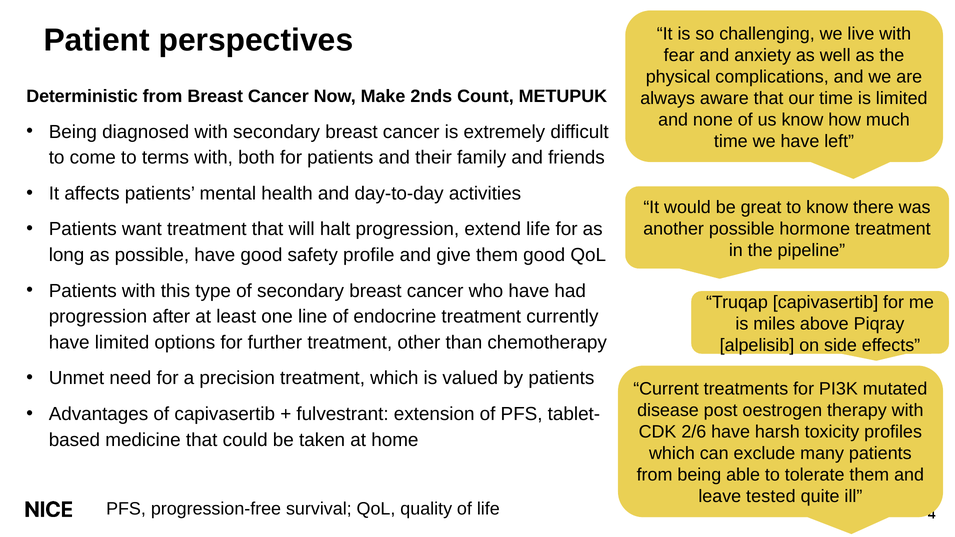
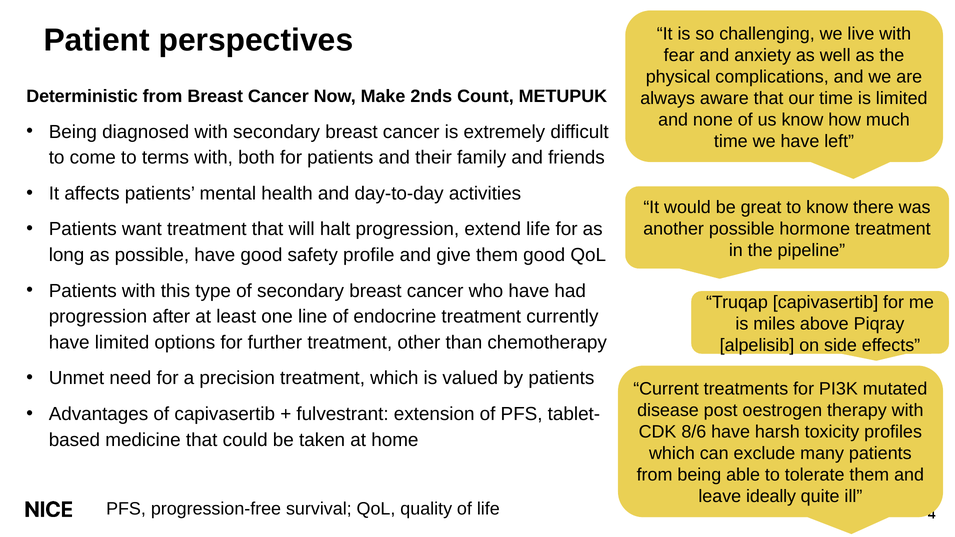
2/6: 2/6 -> 8/6
tested: tested -> ideally
